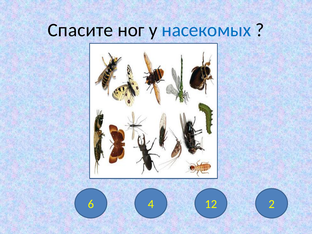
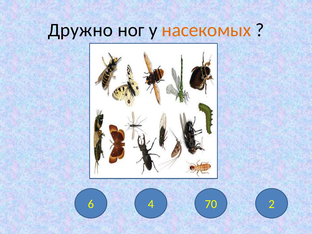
Спасите: Спасите -> Дружно
насекомых colour: blue -> orange
12: 12 -> 70
